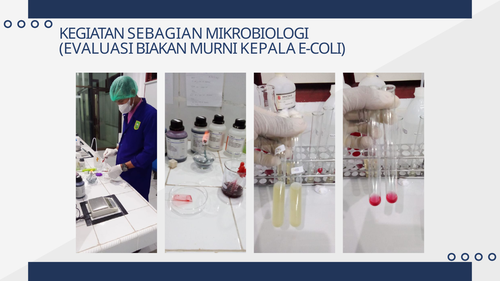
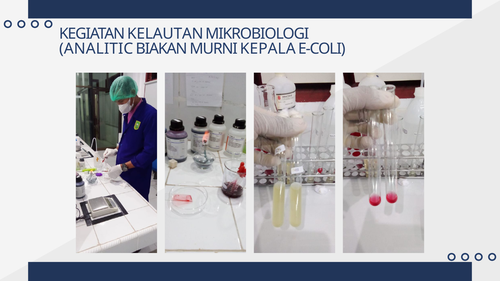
SEBAGIAN: SEBAGIAN -> KELAUTAN
EVALUASI: EVALUASI -> ANALITIC
